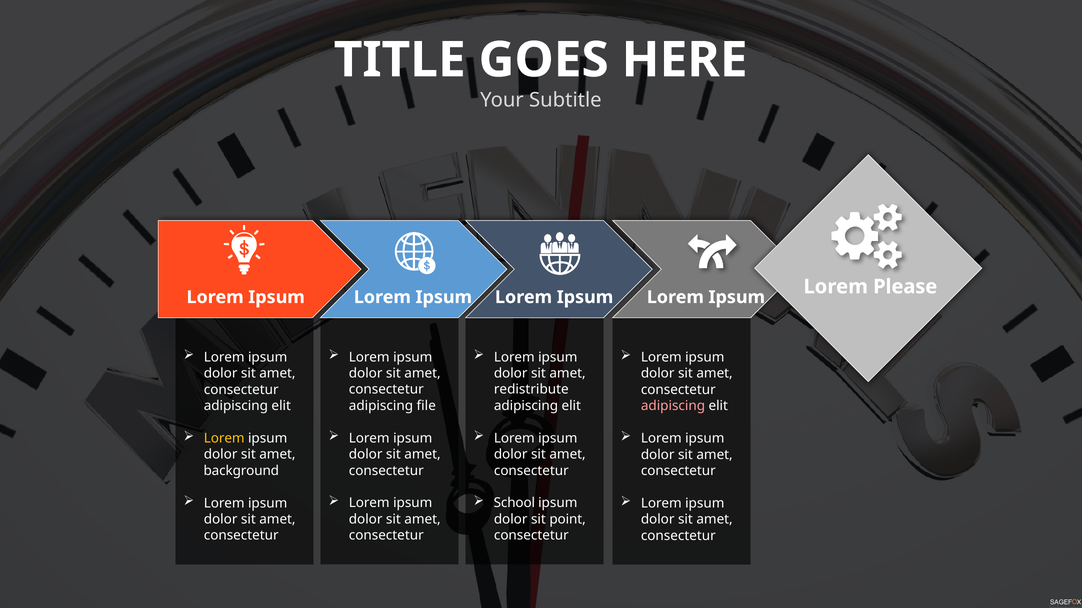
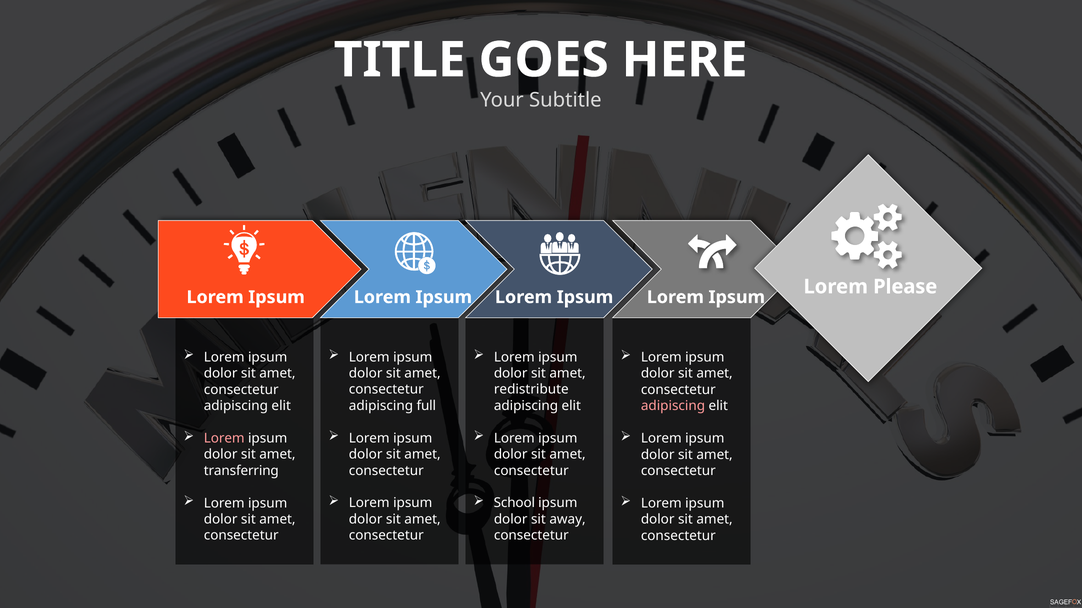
file: file -> full
Lorem at (224, 439) colour: yellow -> pink
background: background -> transferring
point: point -> away
